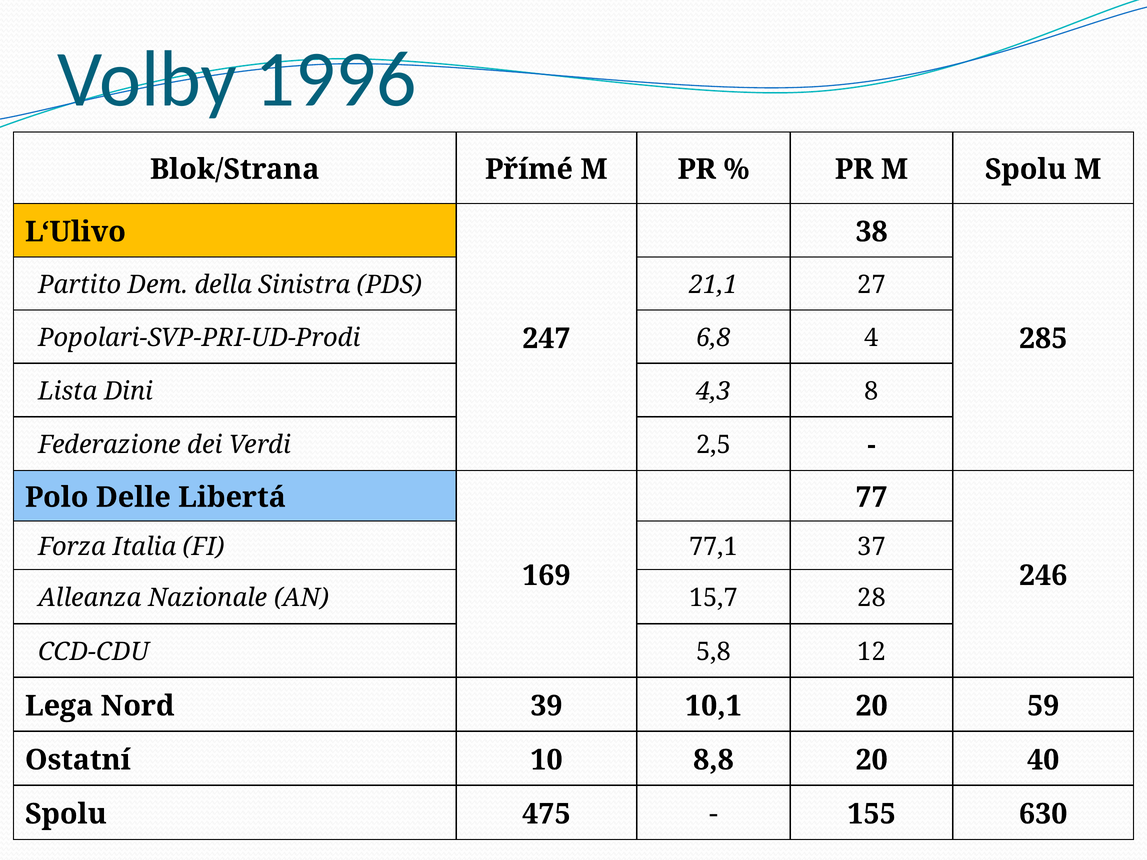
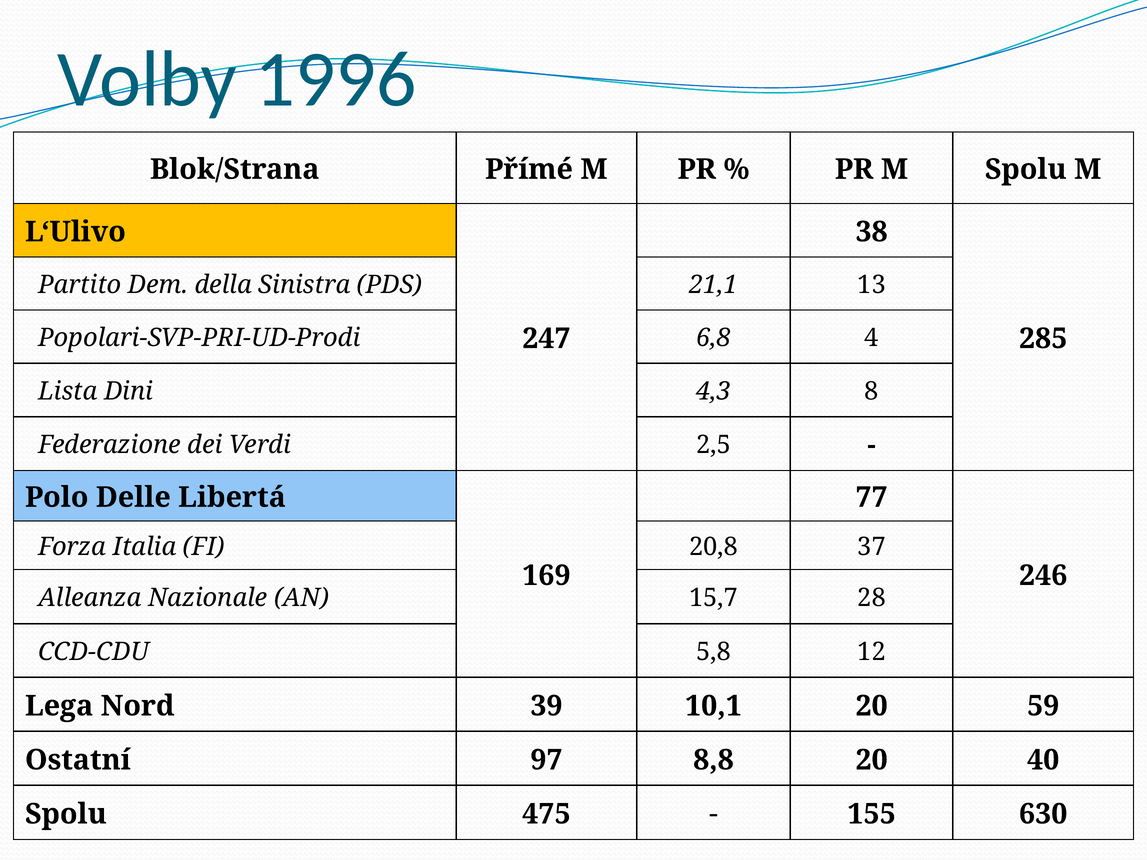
27: 27 -> 13
77,1: 77,1 -> 20,8
10: 10 -> 97
